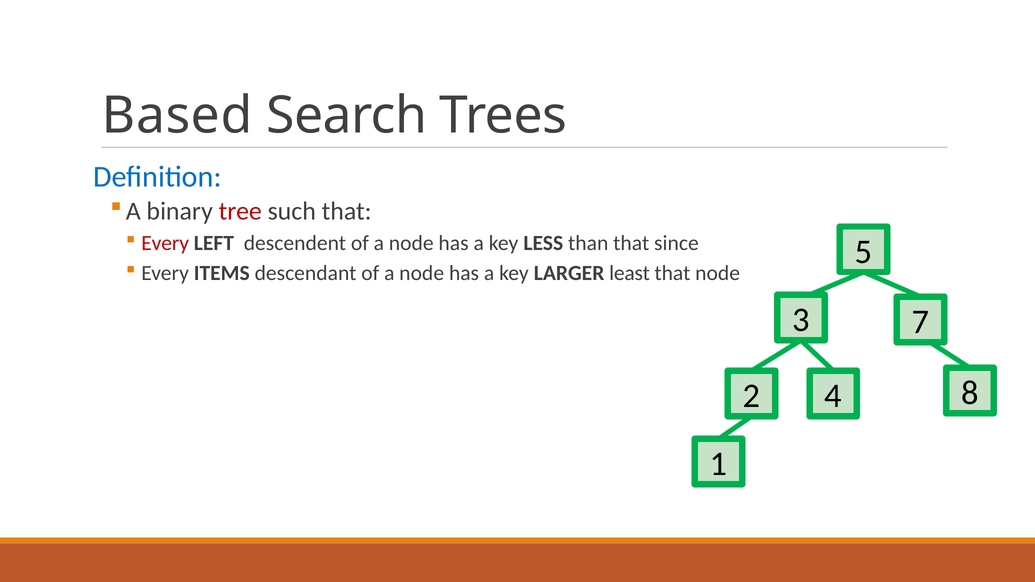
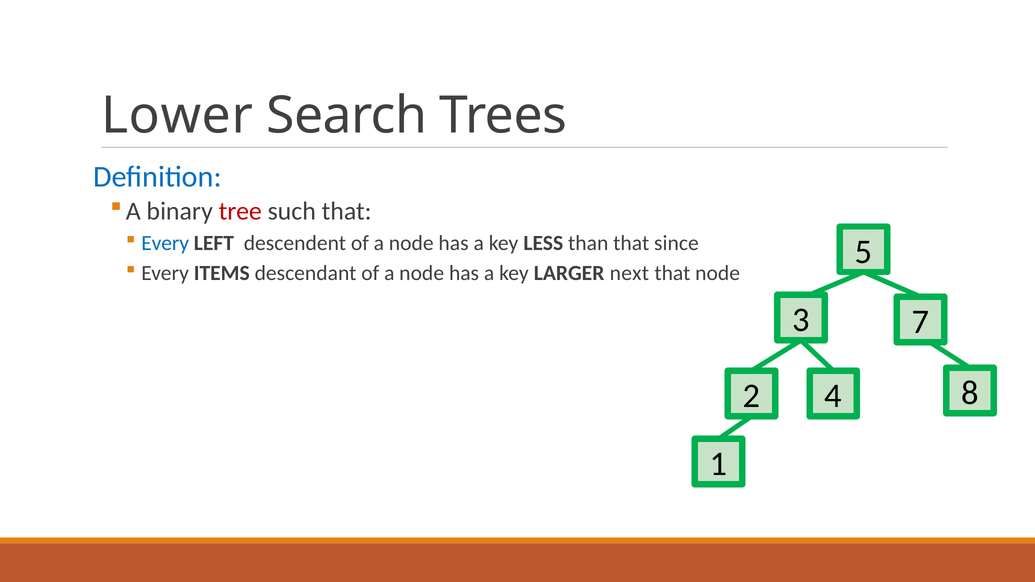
Based: Based -> Lower
Every at (165, 243) colour: red -> blue
least: least -> next
